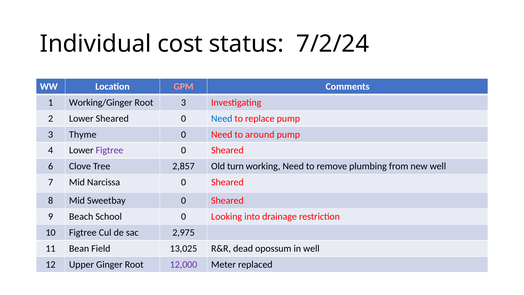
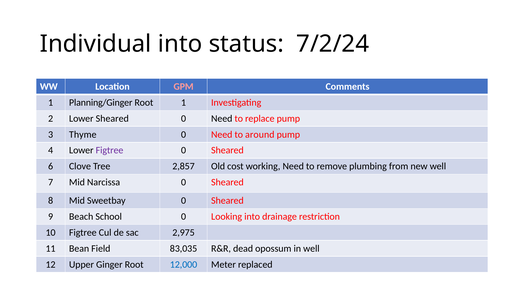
Individual cost: cost -> into
Working/Ginger: Working/Ginger -> Planning/Ginger
Root 3: 3 -> 1
Need at (222, 118) colour: blue -> black
turn: turn -> cost
13,025: 13,025 -> 83,035
12,000 colour: purple -> blue
